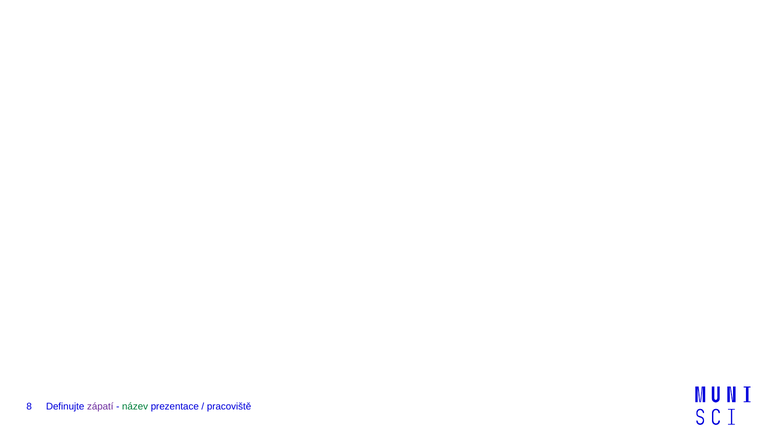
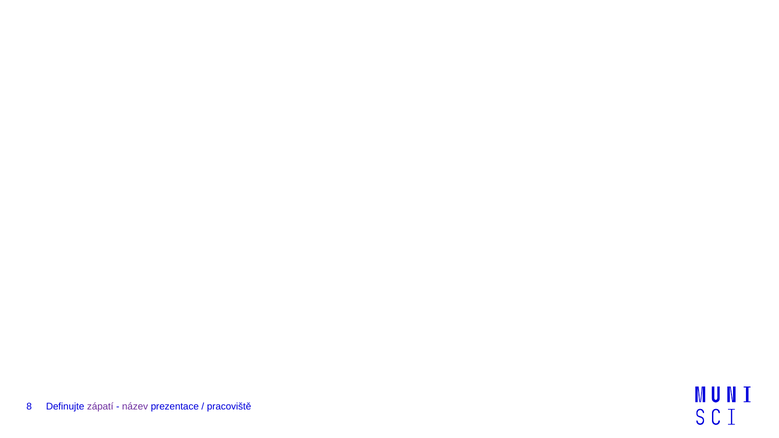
název colour: green -> purple
